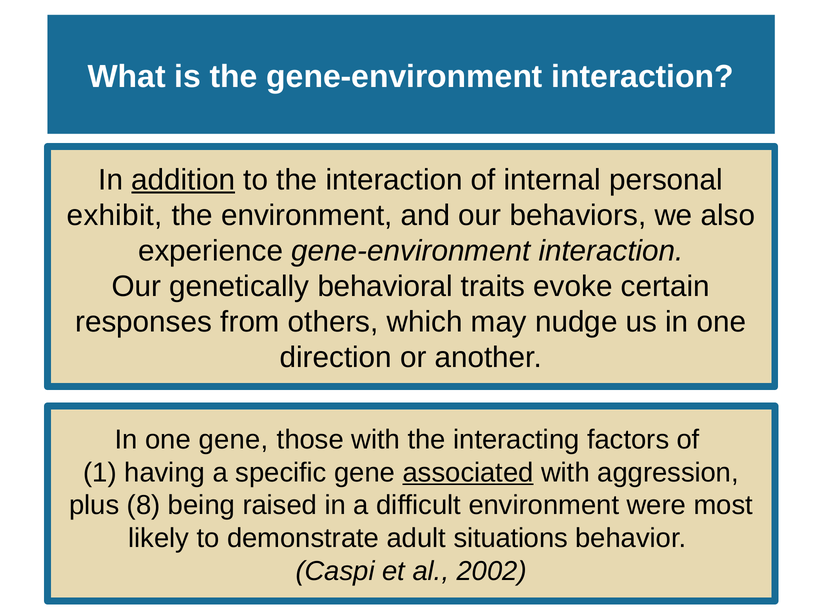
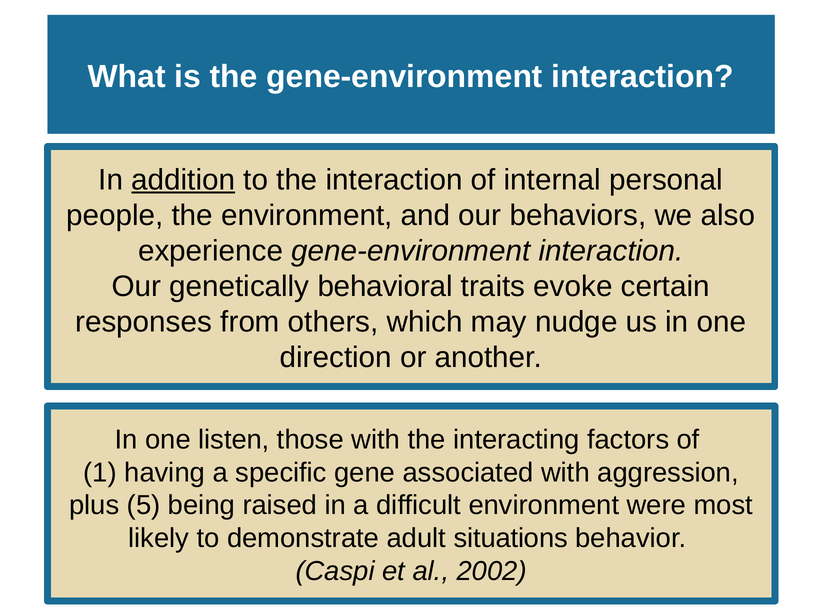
exhibit: exhibit -> people
one gene: gene -> listen
associated underline: present -> none
8: 8 -> 5
